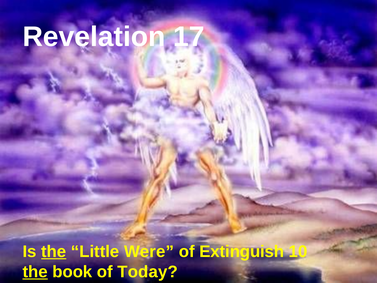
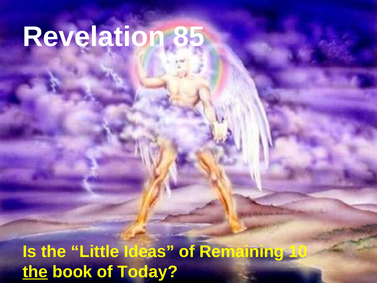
17: 17 -> 85
the at (54, 251) underline: present -> none
Were: Were -> Ideas
Extinguish: Extinguish -> Remaining
